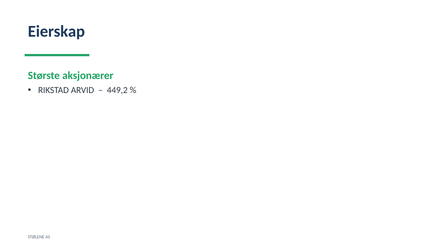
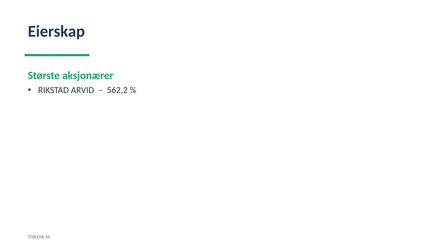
449,2: 449,2 -> 562,2
